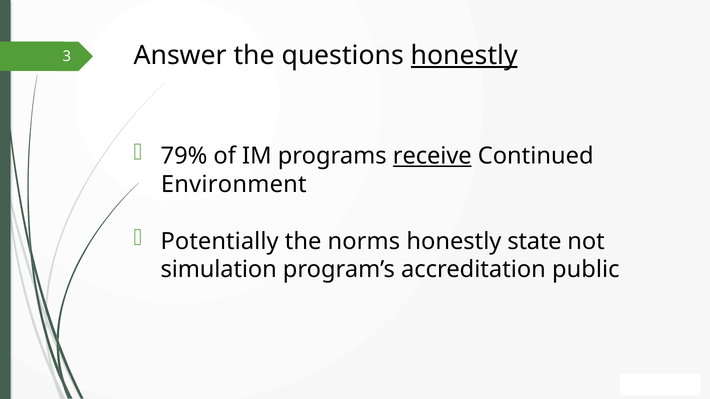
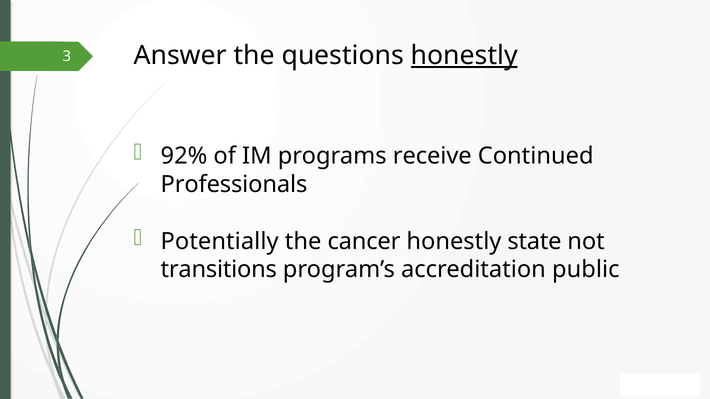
79%: 79% -> 92%
receive underline: present -> none
Environment: Environment -> Professionals
norms: norms -> cancer
simulation: simulation -> transitions
